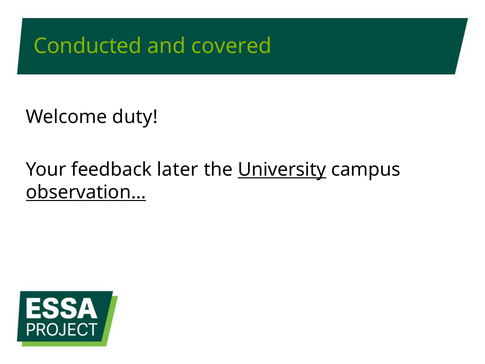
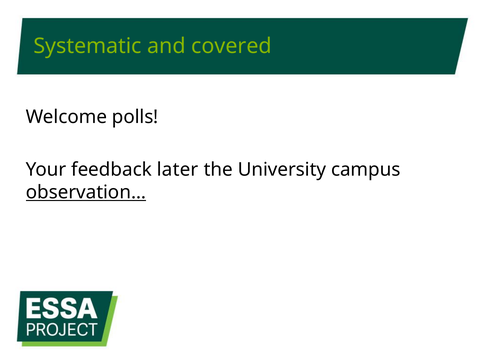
Conducted: Conducted -> Systematic
duty: duty -> polls
University underline: present -> none
